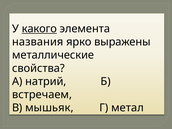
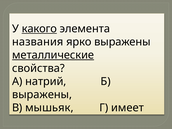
металлические underline: none -> present
встречаем at (42, 95): встречаем -> выражены
метал: метал -> имеет
